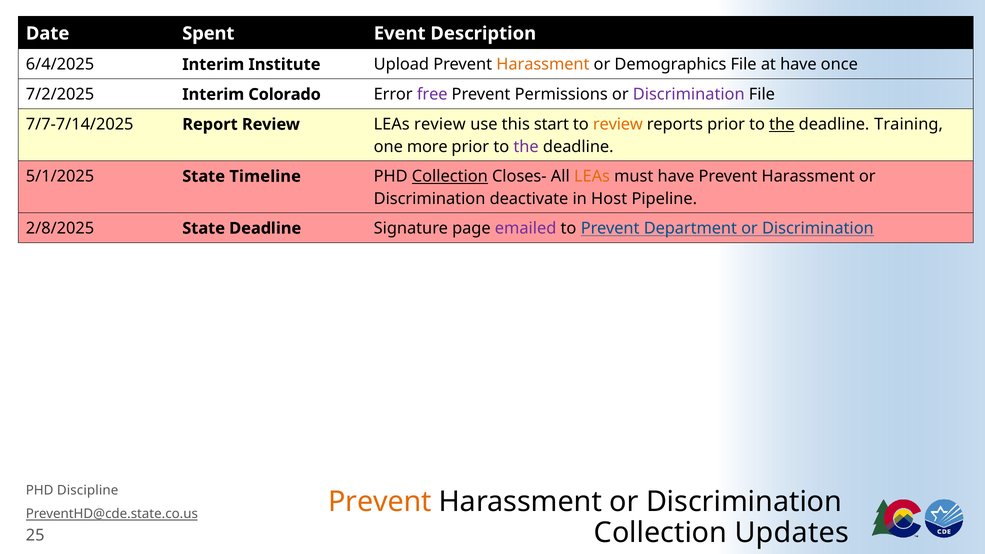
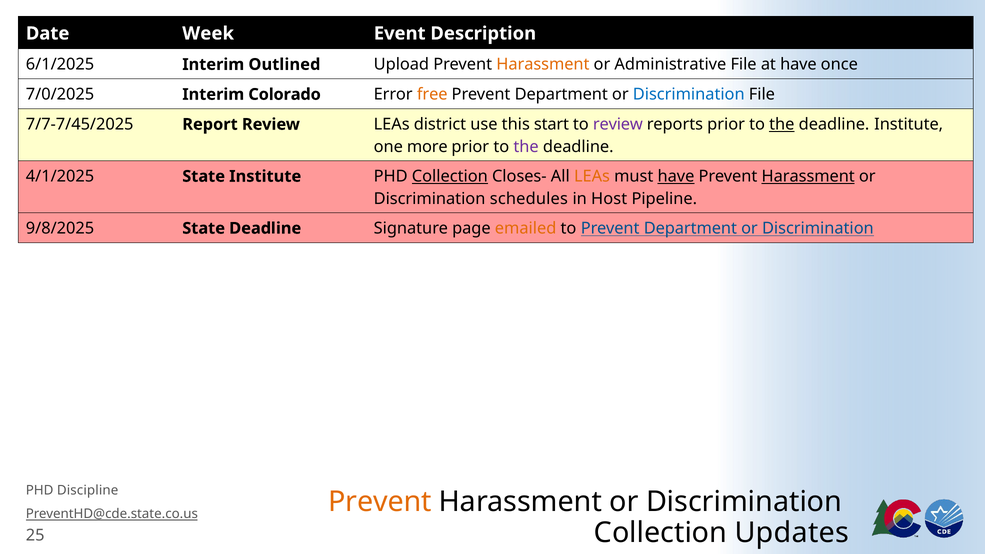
Spent: Spent -> Week
6/4/2025: 6/4/2025 -> 6/1/2025
Institute: Institute -> Outlined
Demographics: Demographics -> Administrative
7/2/2025: 7/2/2025 -> 7/0/2025
free colour: purple -> orange
Permissions at (561, 94): Permissions -> Department
Discrimination at (689, 94) colour: purple -> blue
7/7-7/14/2025: 7/7-7/14/2025 -> 7/7-7/45/2025
LEAs review: review -> district
review at (618, 124) colour: orange -> purple
deadline Training: Training -> Institute
5/1/2025: 5/1/2025 -> 4/1/2025
State Timeline: Timeline -> Institute
have at (676, 176) underline: none -> present
Harassment at (808, 176) underline: none -> present
deactivate: deactivate -> schedules
2/8/2025: 2/8/2025 -> 9/8/2025
emailed colour: purple -> orange
